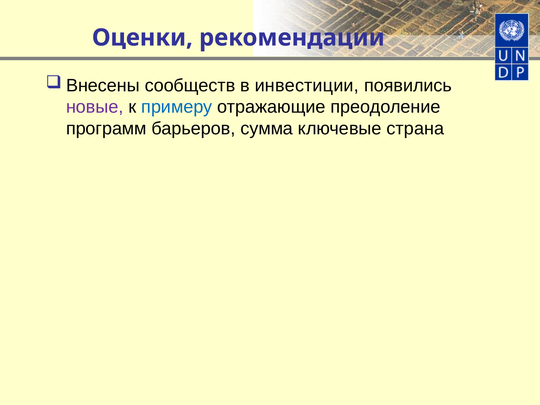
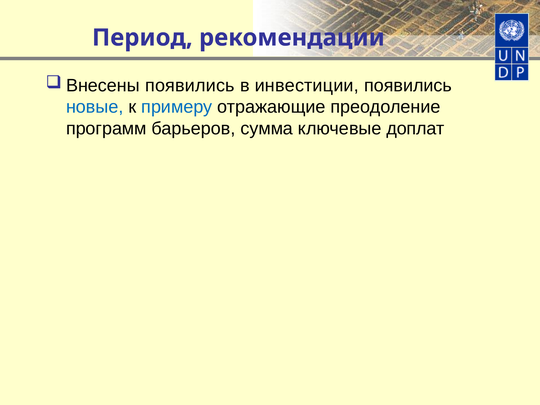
Оценки: Оценки -> Период
сообществ at (190, 85): сообществ -> появились
новые colour: purple -> blue
страна: страна -> доплат
